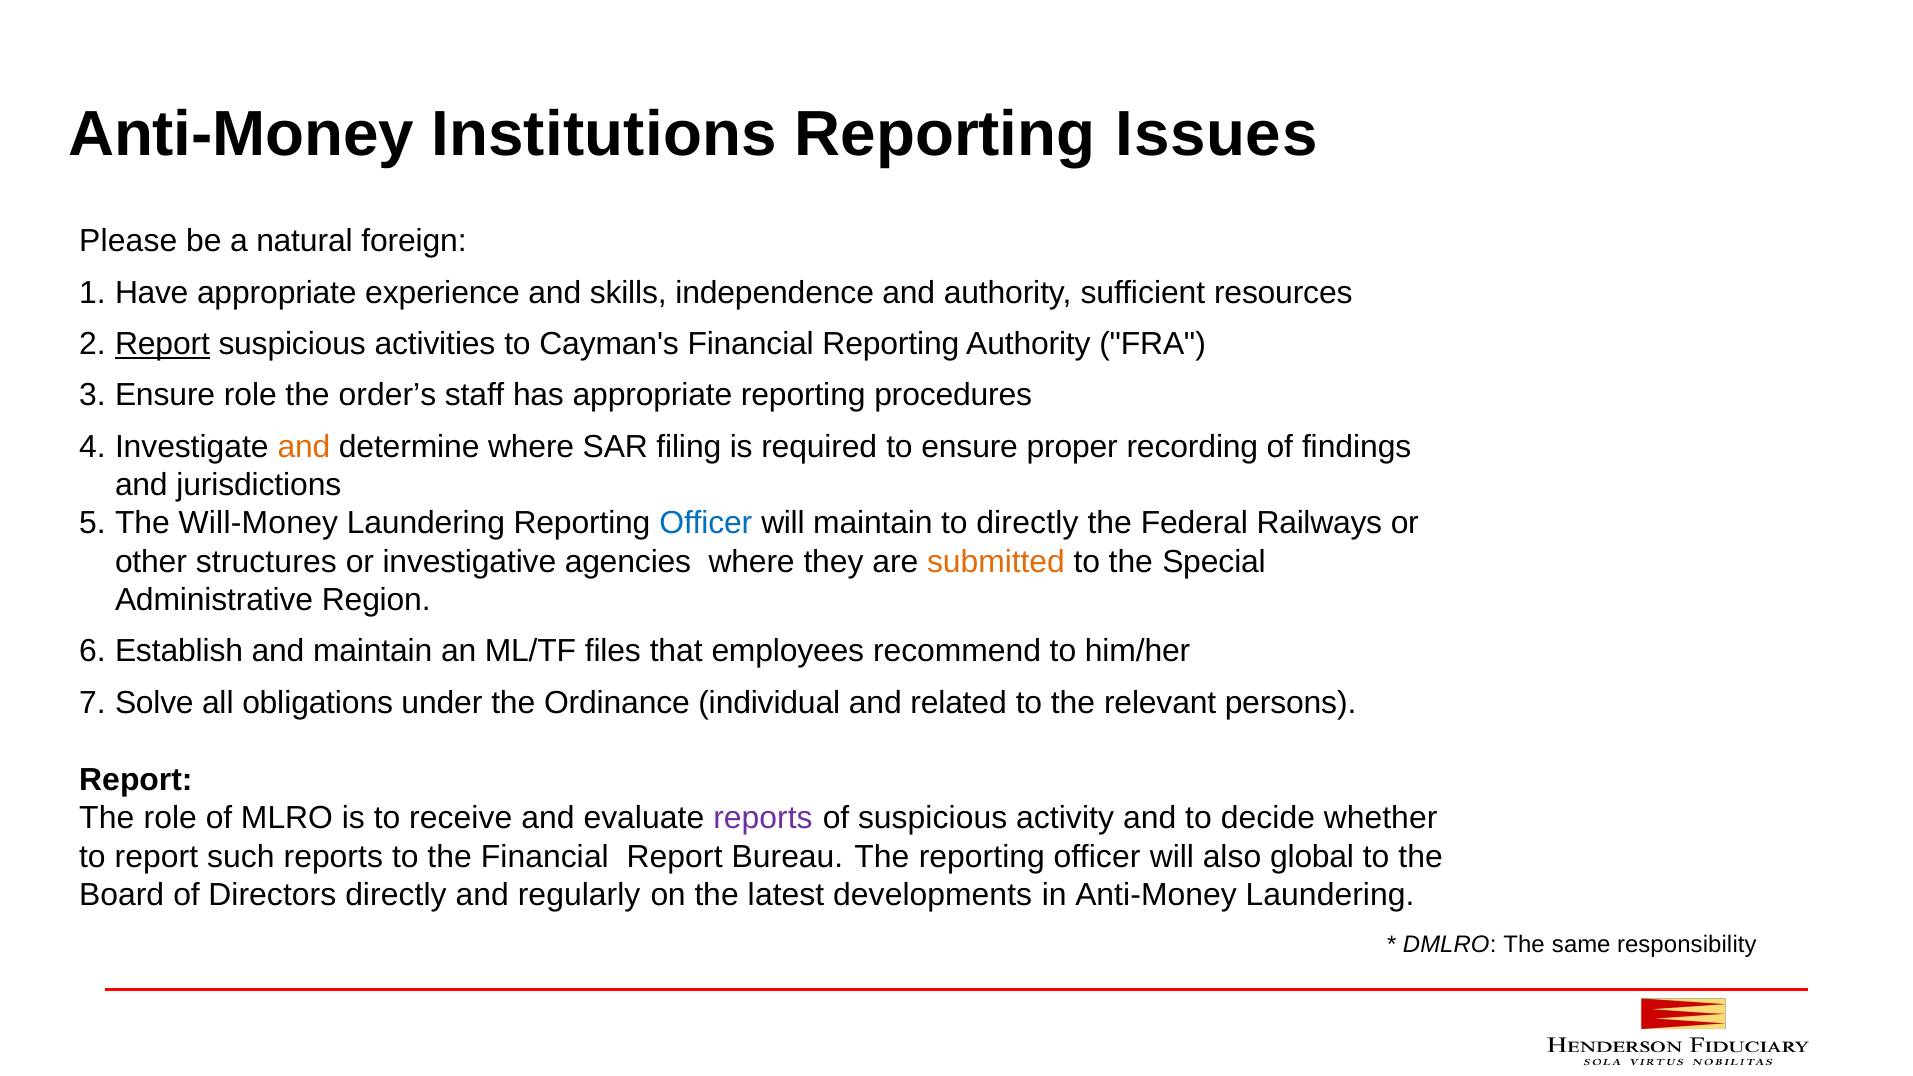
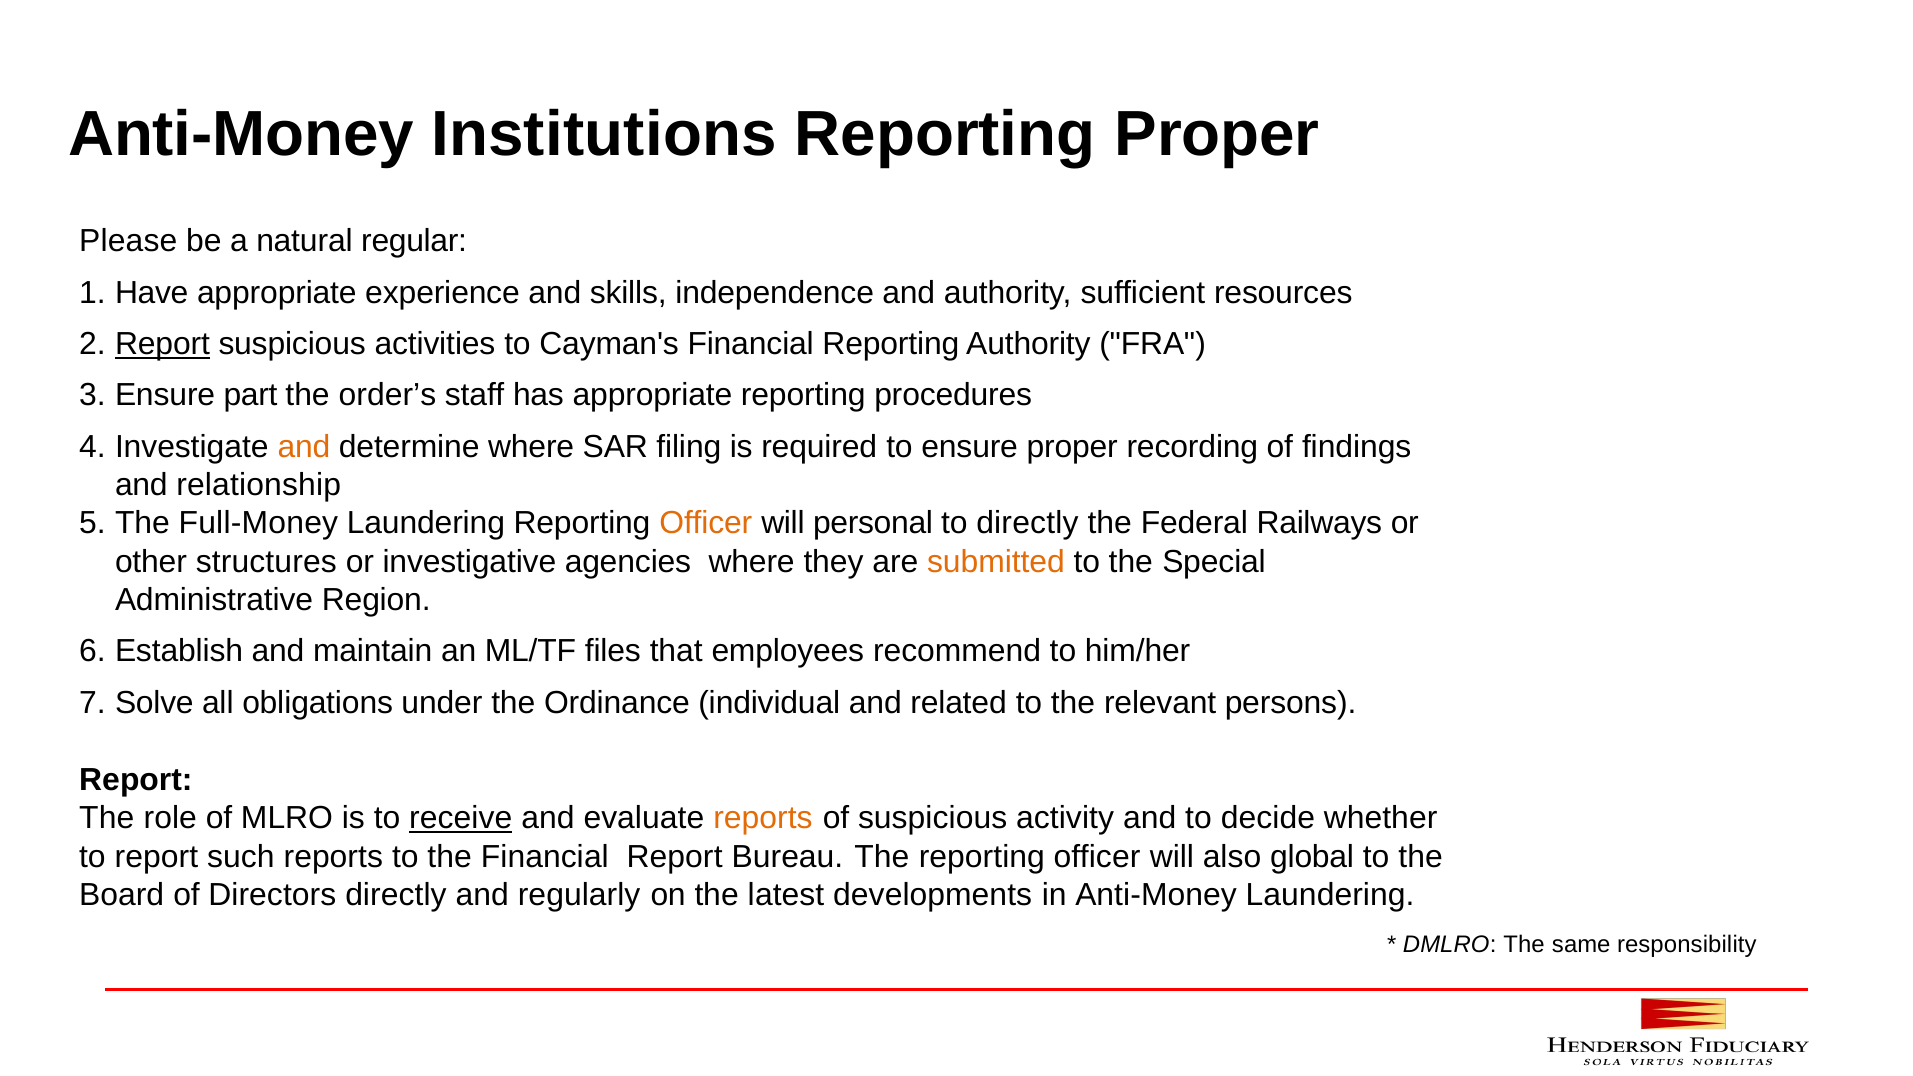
Reporting Issues: Issues -> Proper
foreign: foreign -> regular
Ensure role: role -> part
jurisdictions: jurisdictions -> relationship
Will-Money: Will-Money -> Full-Money
Officer at (706, 523) colour: blue -> orange
will maintain: maintain -> personal
receive underline: none -> present
reports at (763, 818) colour: purple -> orange
